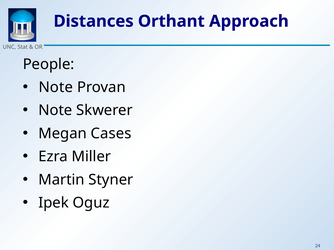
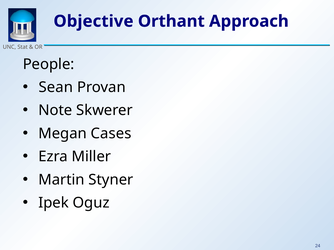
Distances: Distances -> Objective
Note at (56, 87): Note -> Sean
